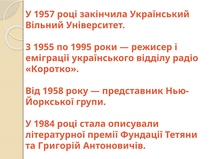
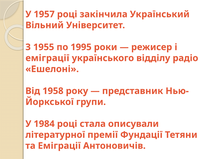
Коротко: Коротко -> Ешелоні
та Григорій: Григорій -> Еміграції
